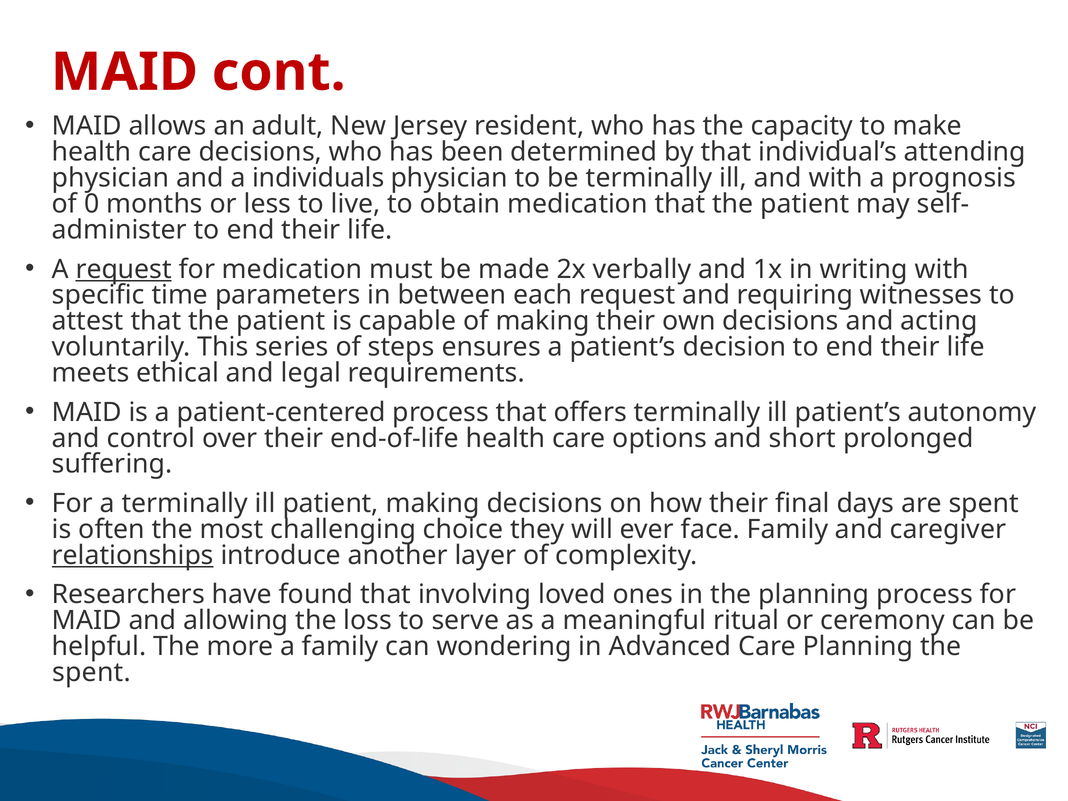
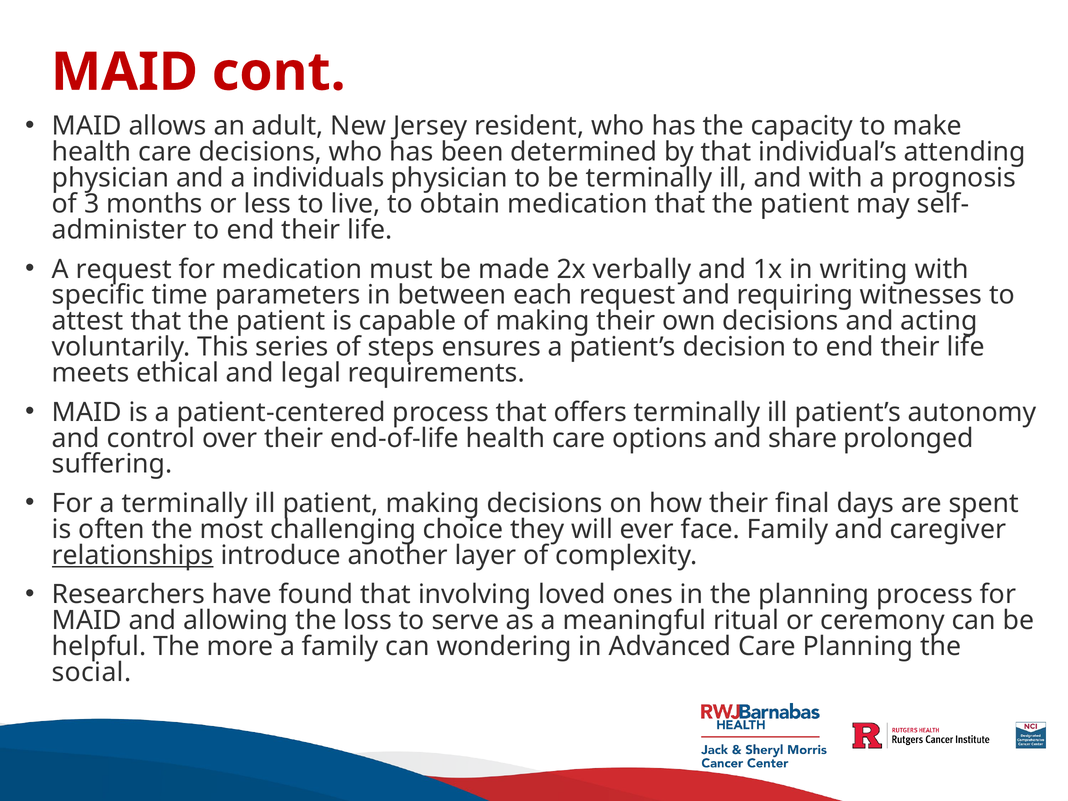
0: 0 -> 3
request at (124, 269) underline: present -> none
short: short -> share
spent at (92, 672): spent -> social
